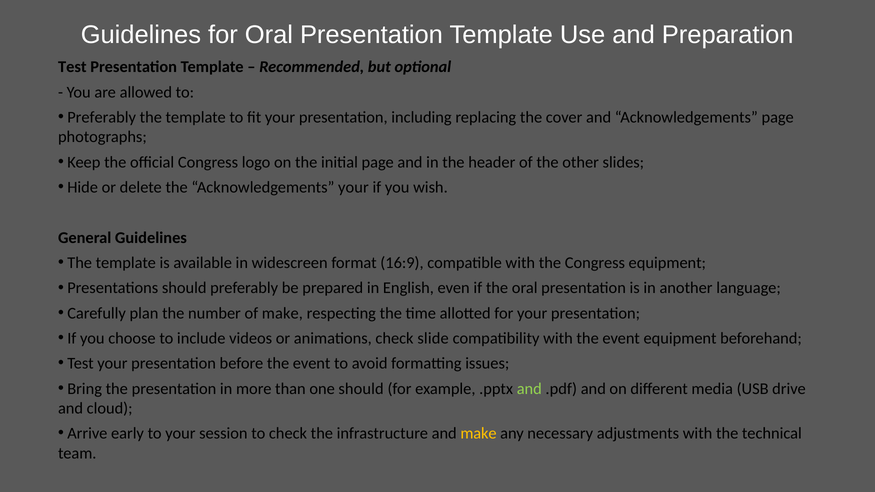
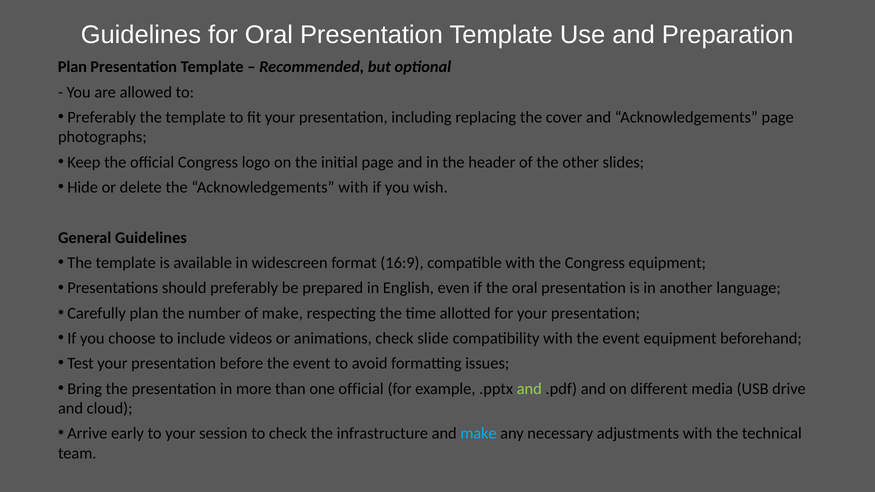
Test at (72, 67): Test -> Plan
Acknowledgements your: your -> with
one should: should -> official
make at (478, 434) colour: yellow -> light blue
